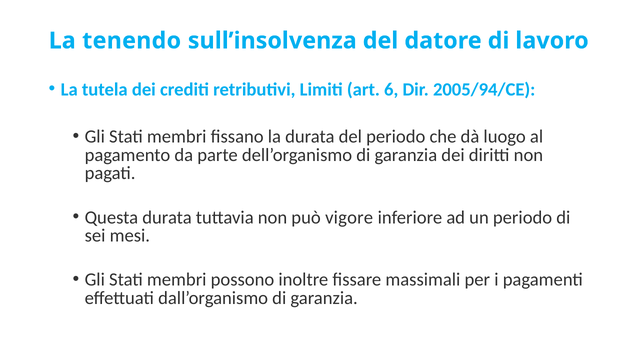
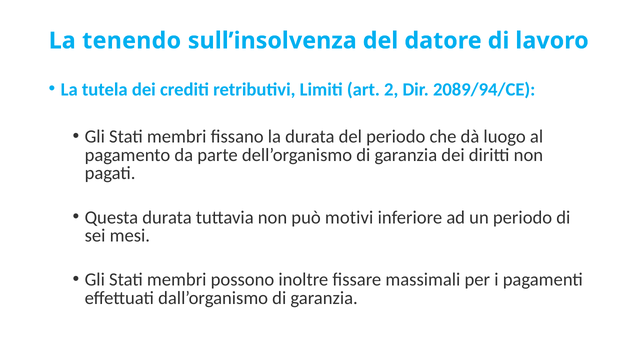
6: 6 -> 2
2005/94/CE: 2005/94/CE -> 2089/94/CE
vigore: vigore -> motivi
